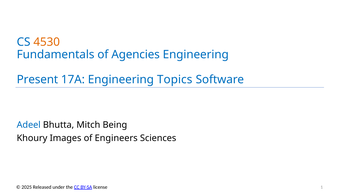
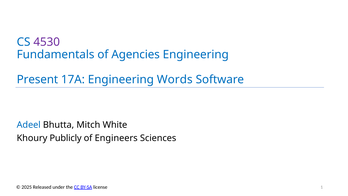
4530 colour: orange -> purple
Topics: Topics -> Words
Being: Being -> White
Images: Images -> Publicly
